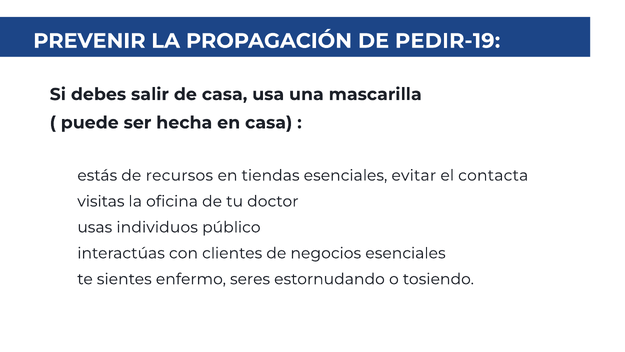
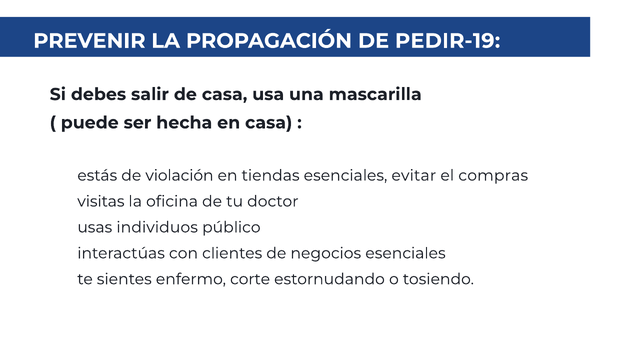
recursos: recursos -> violación
contacta: contacta -> compras
seres: seres -> corte
